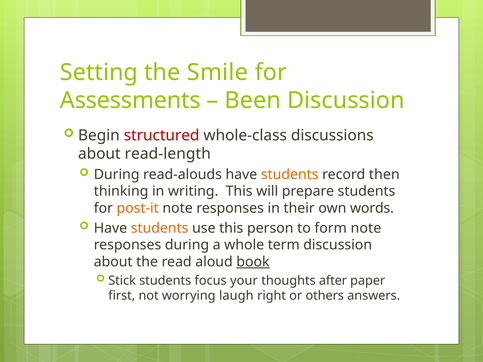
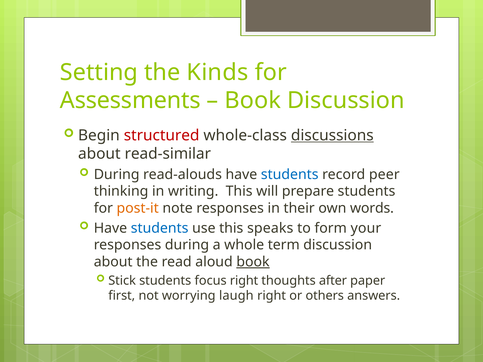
Smile: Smile -> Kinds
Been at (253, 101): Been -> Book
discussions underline: none -> present
read-length: read-length -> read-similar
students at (290, 175) colour: orange -> blue
then: then -> peer
students at (160, 228) colour: orange -> blue
person: person -> speaks
form note: note -> your
focus your: your -> right
